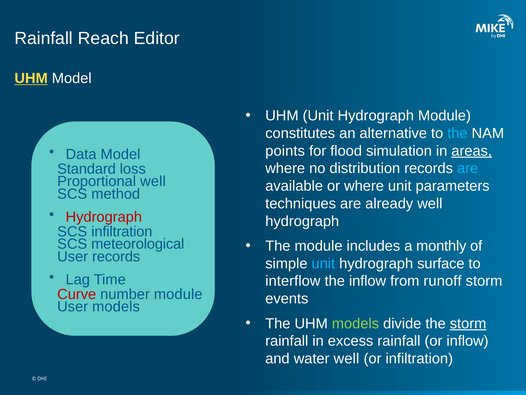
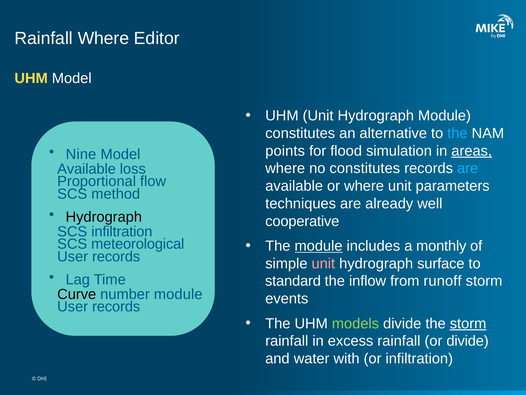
Rainfall Reach: Reach -> Where
UHM at (31, 78) underline: present -> none
Data: Data -> Nine
no distribution: distribution -> constitutes
Standard at (87, 169): Standard -> Available
Proportional well: well -> flow
Hydrograph at (104, 217) colour: red -> black
hydrograph at (302, 221): hydrograph -> cooperative
module at (319, 246) underline: none -> present
unit at (323, 263) colour: light blue -> pink
interflow: interflow -> standard
Curve colour: red -> black
models at (116, 306): models -> records
or inflow: inflow -> divide
water well: well -> with
